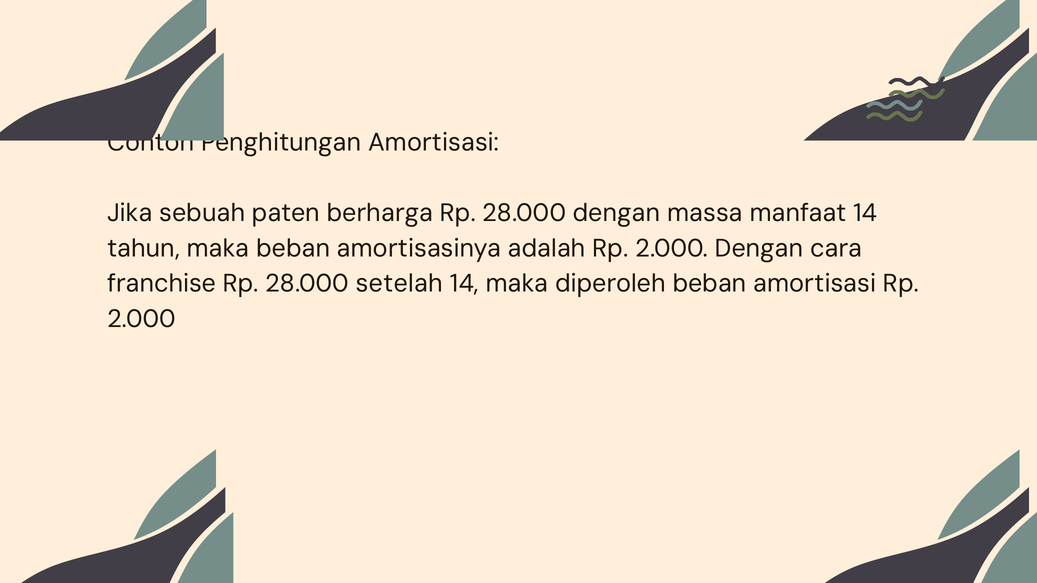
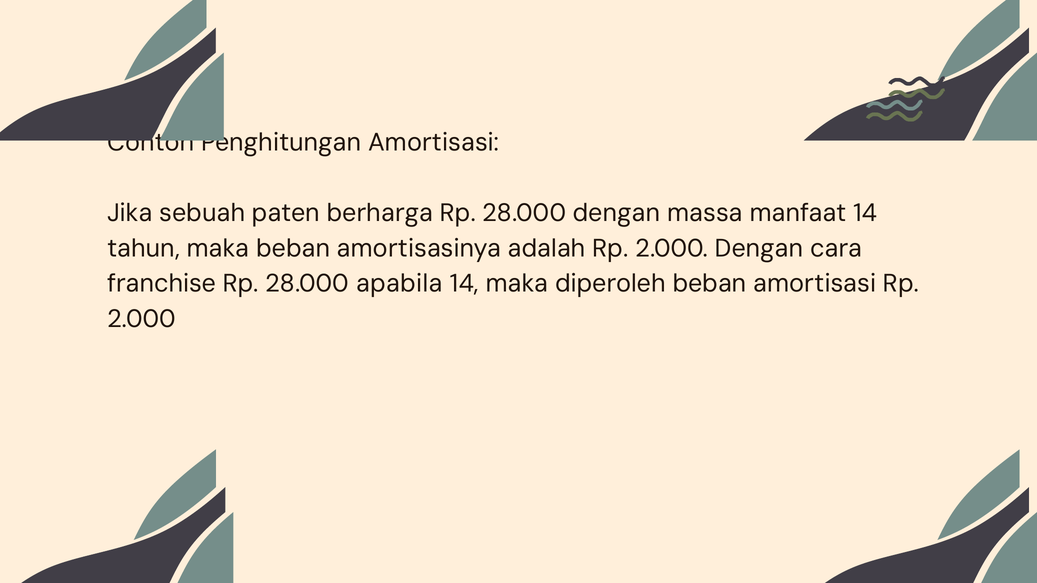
setelah: setelah -> apabila
